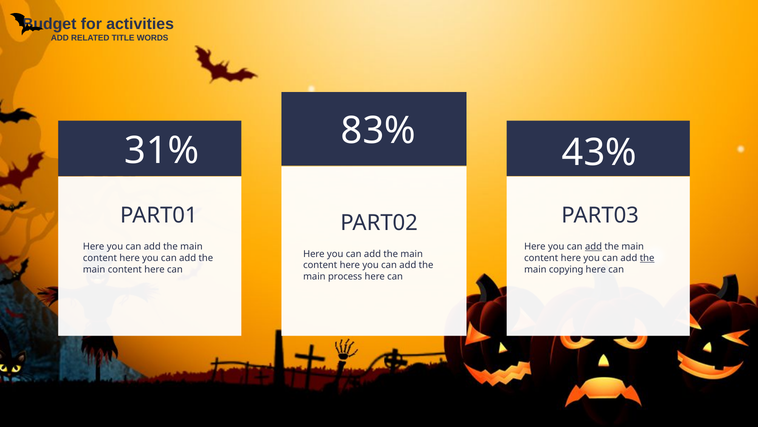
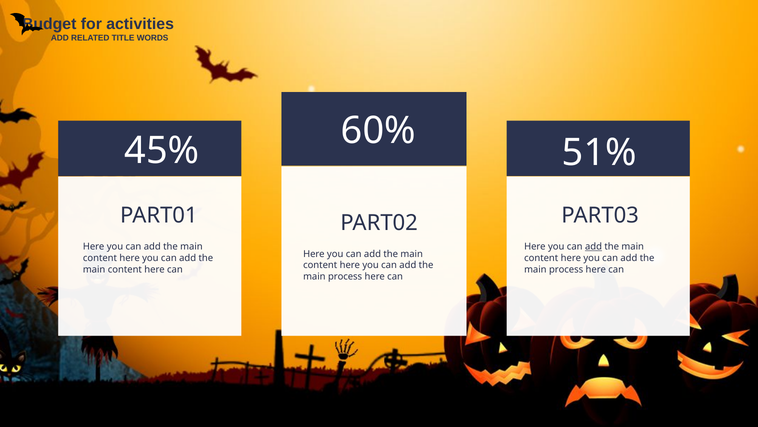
83%: 83% -> 60%
31%: 31% -> 45%
43%: 43% -> 51%
the at (647, 258) underline: present -> none
copying at (566, 269): copying -> process
